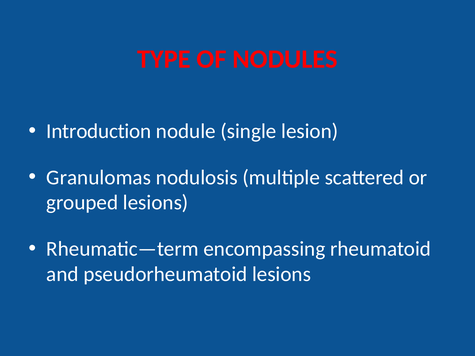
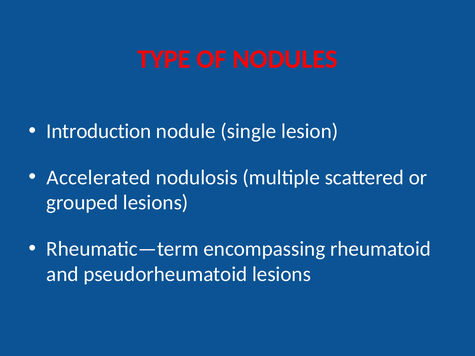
Granulomas: Granulomas -> Accelerated
